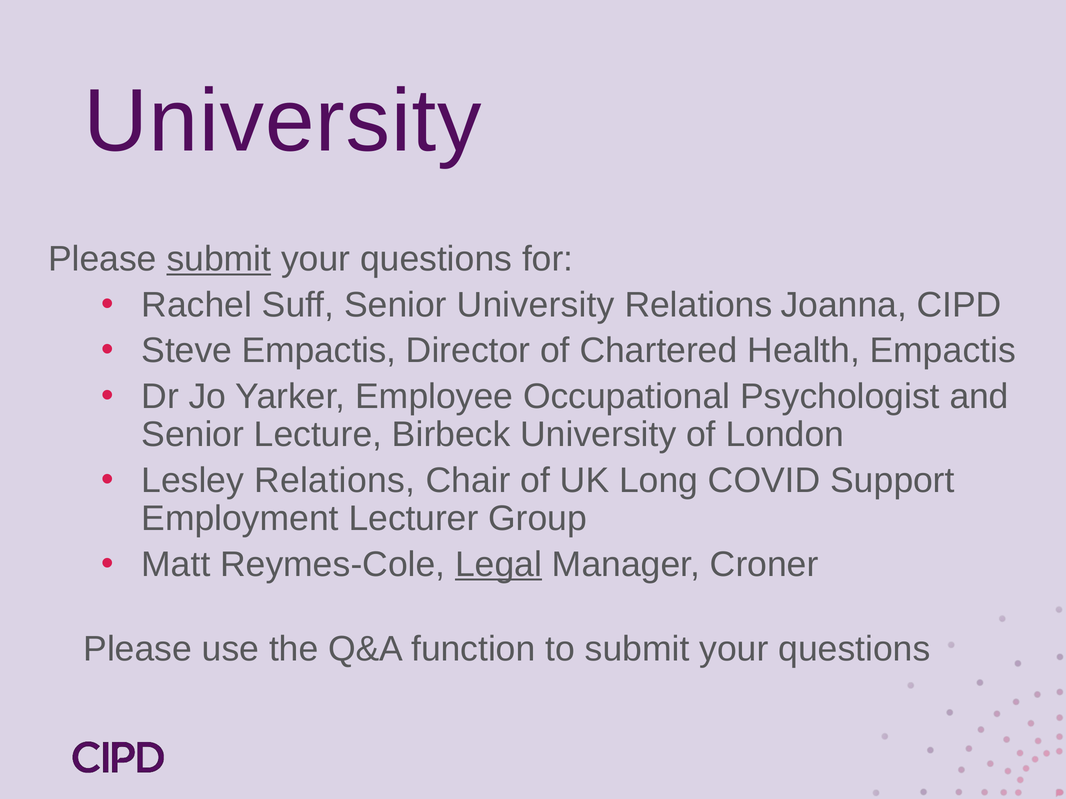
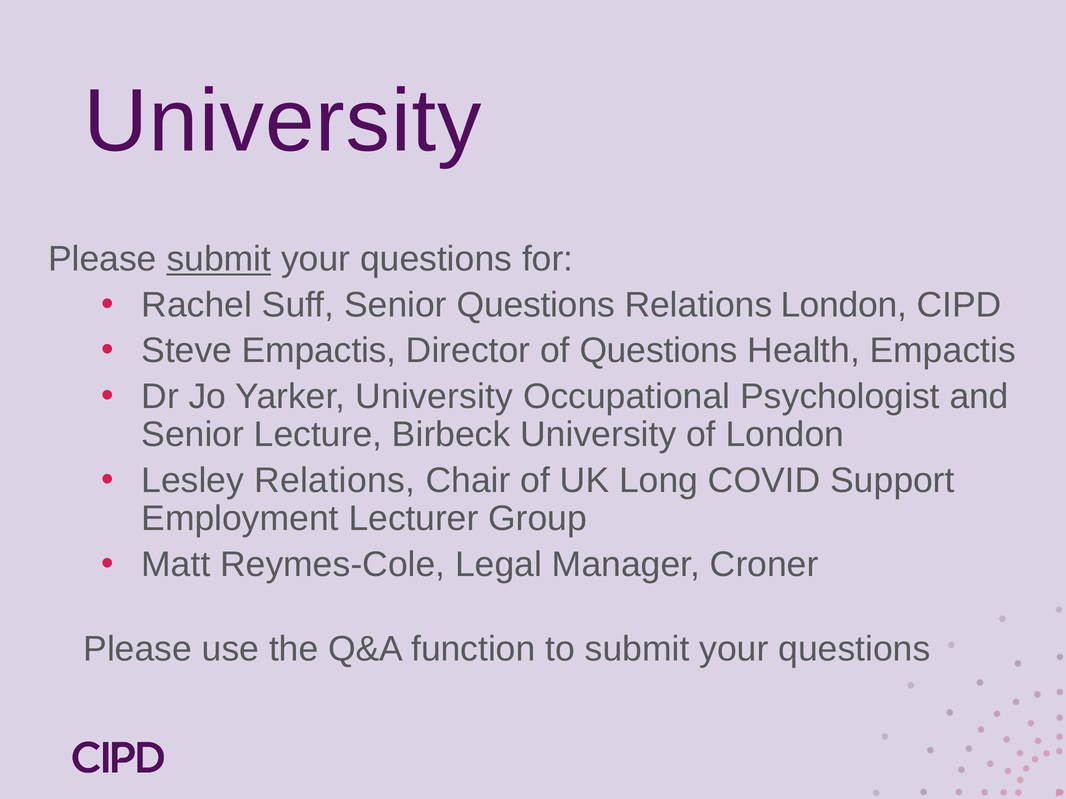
Senior University: University -> Questions
Relations Joanna: Joanna -> London
of Chartered: Chartered -> Questions
Yarker Employee: Employee -> University
Legal underline: present -> none
